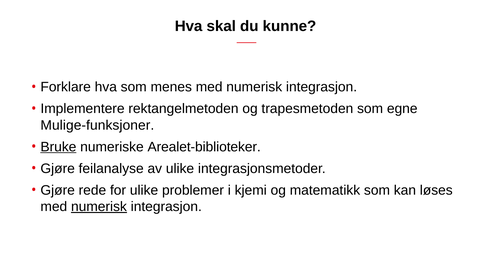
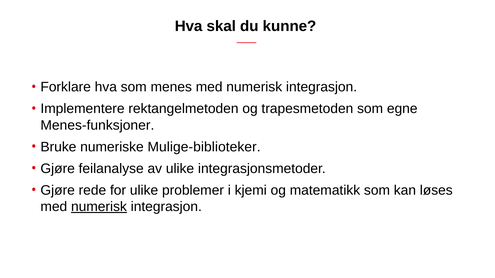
Mulige-funksjoner: Mulige-funksjoner -> Menes-funksjoner
Bruke underline: present -> none
Arealet-biblioteker: Arealet-biblioteker -> Mulige-biblioteker
